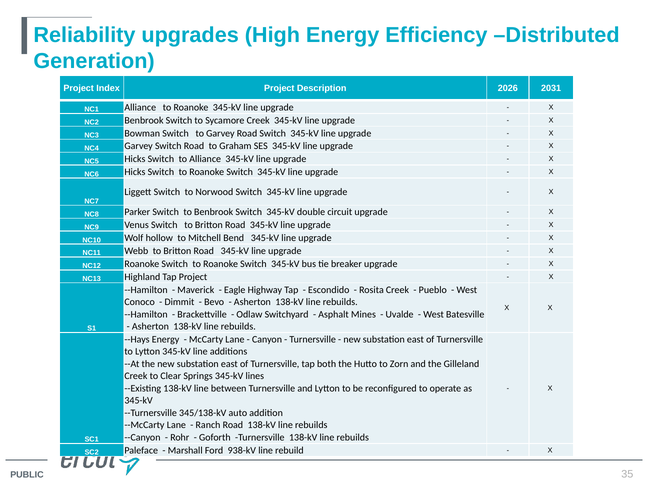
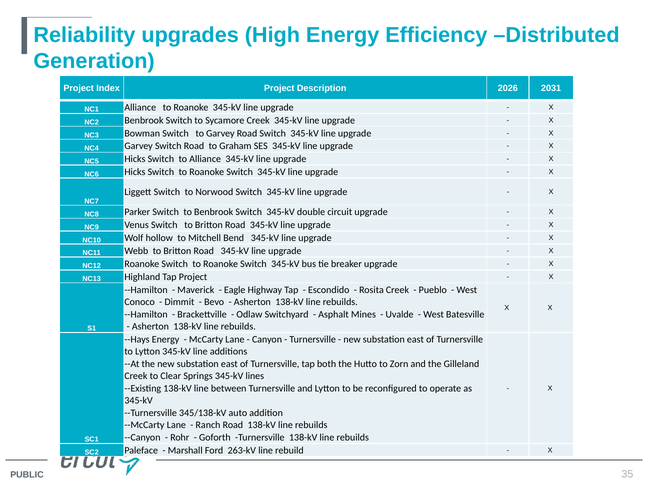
938-kV: 938-kV -> 263-kV
